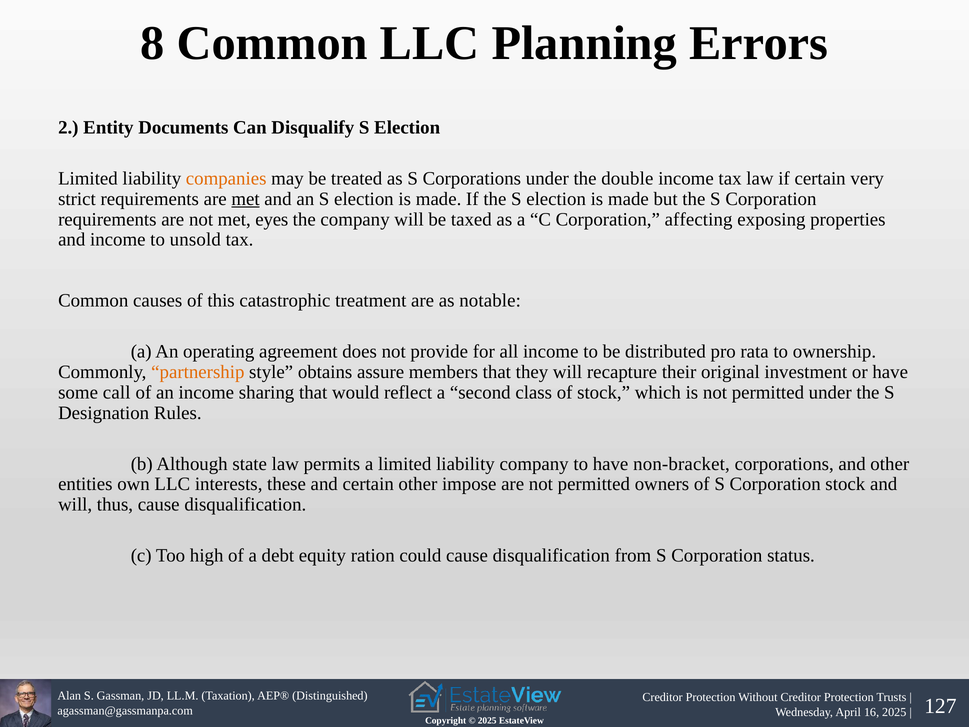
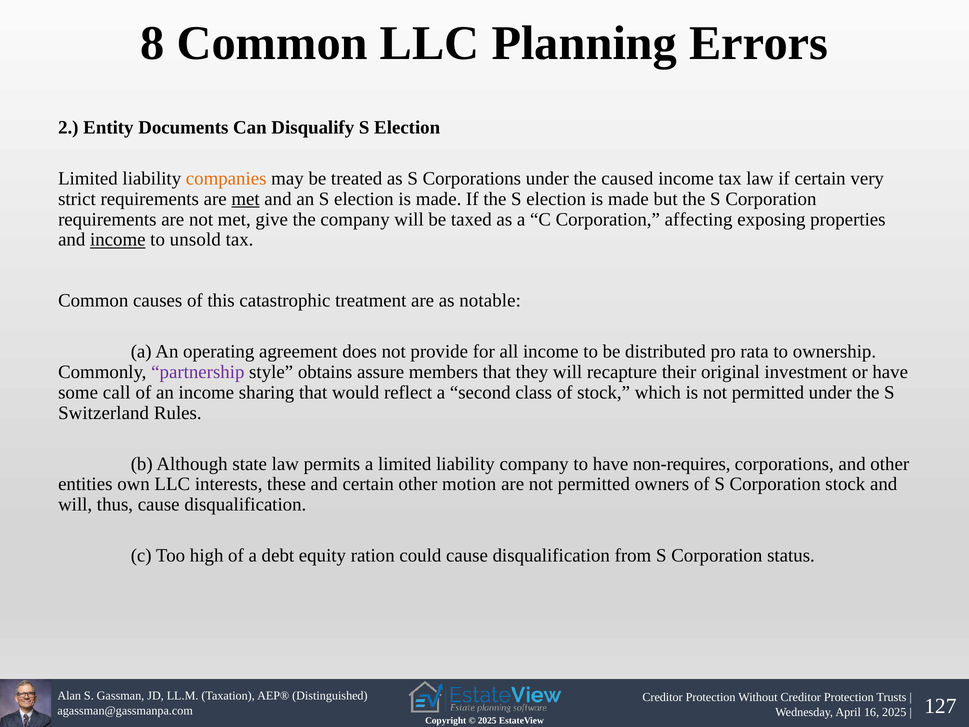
double: double -> caused
eyes: eyes -> give
income at (118, 240) underline: none -> present
partnership colour: orange -> purple
Designation: Designation -> Switzerland
non-bracket: non-bracket -> non-requires
impose: impose -> motion
